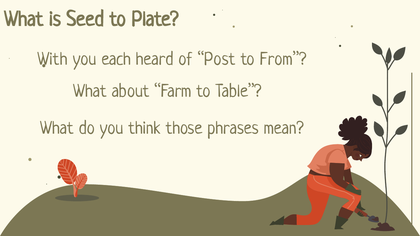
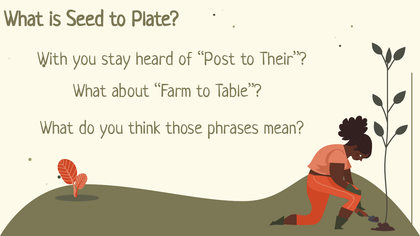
each: each -> stay
From: From -> Their
